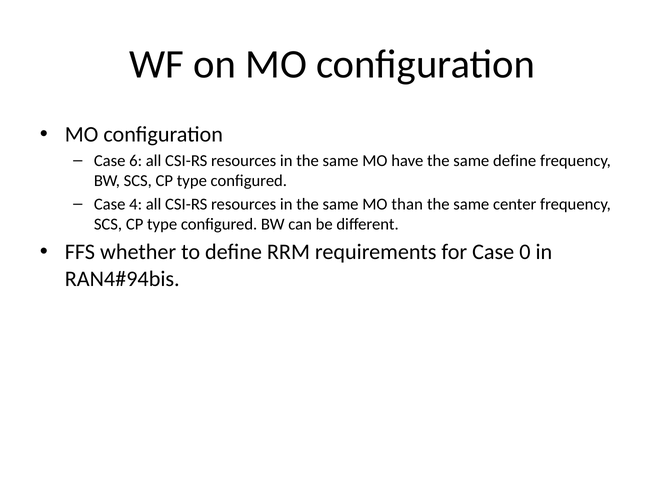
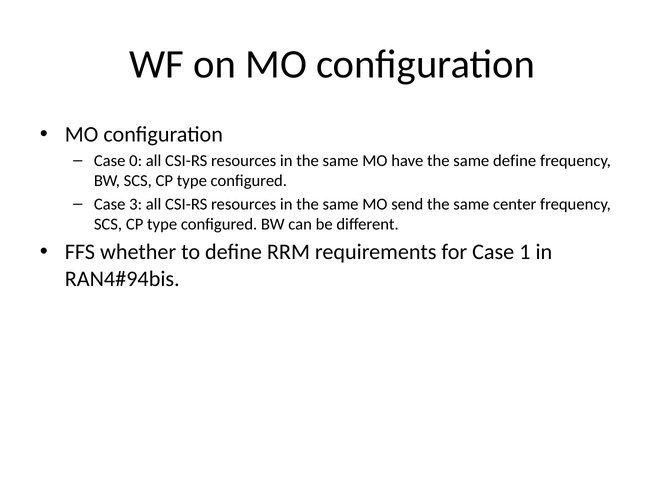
6: 6 -> 0
4: 4 -> 3
than: than -> send
0: 0 -> 1
